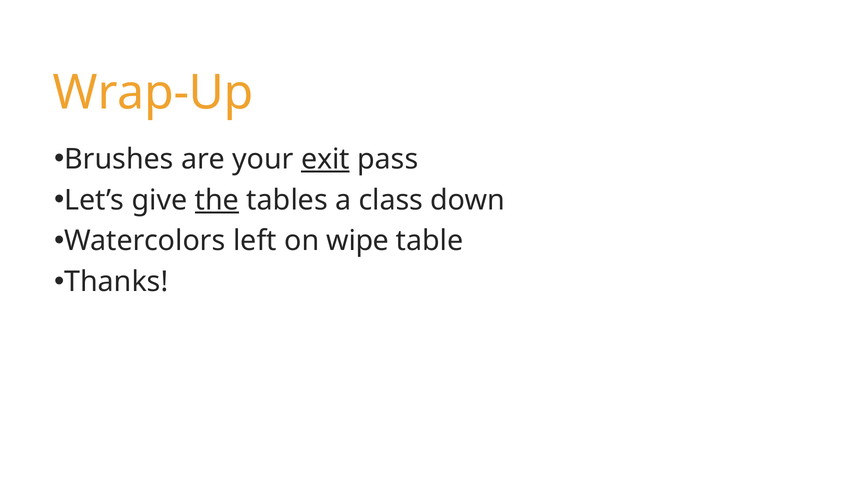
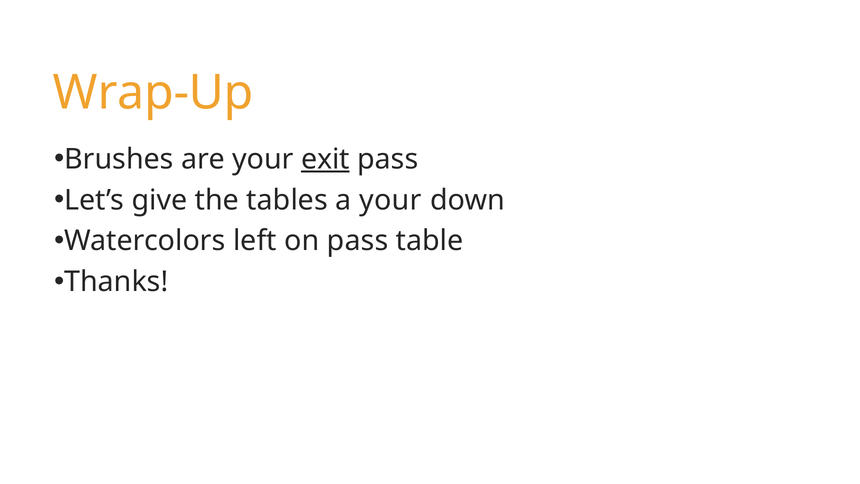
the underline: present -> none
a class: class -> your
on wipe: wipe -> pass
